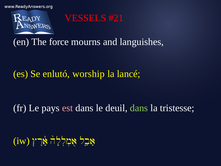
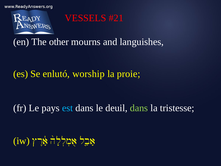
force: force -> other
lancé: lancé -> proie
est colour: pink -> light blue
